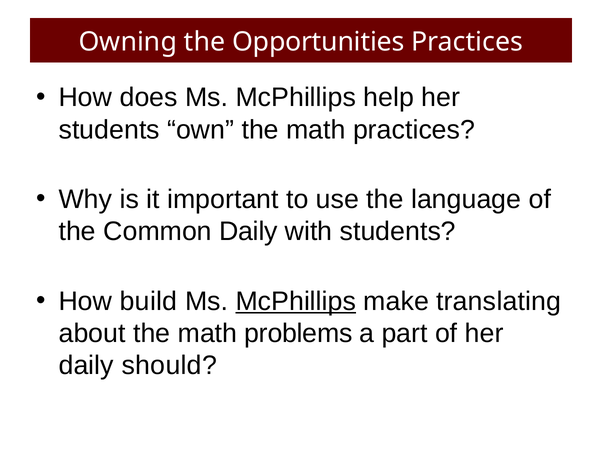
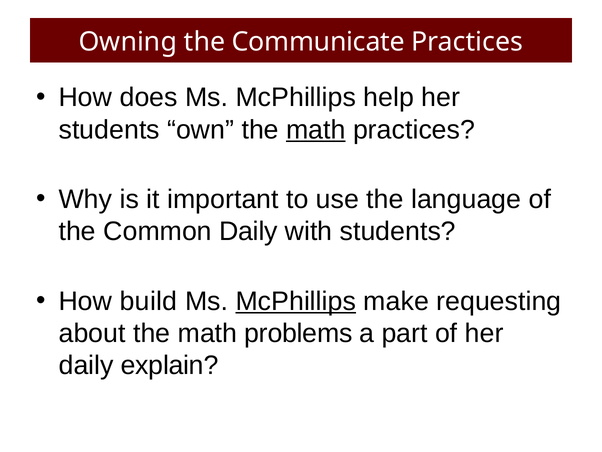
Opportunities: Opportunities -> Communicate
math at (316, 130) underline: none -> present
translating: translating -> requesting
should: should -> explain
